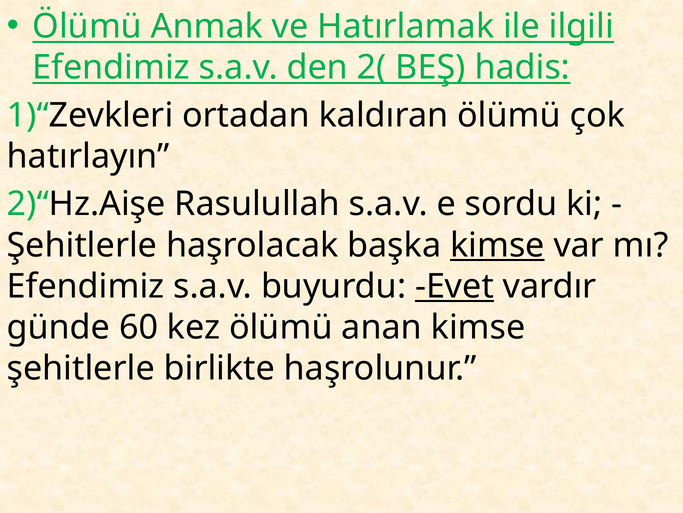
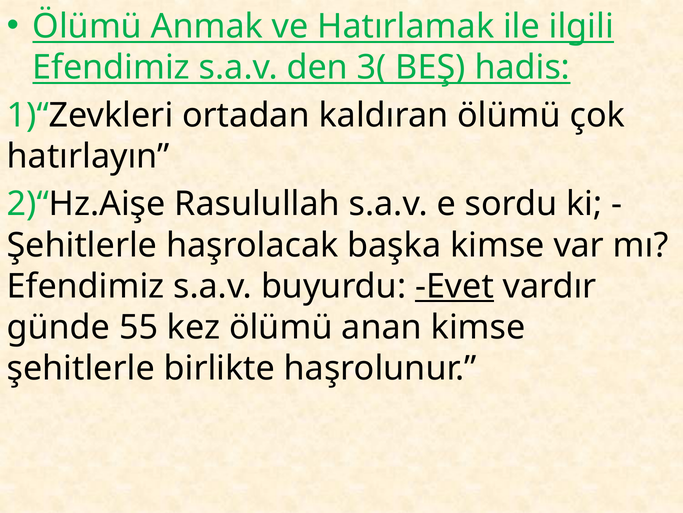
2(: 2( -> 3(
kimse at (497, 245) underline: present -> none
60: 60 -> 55
